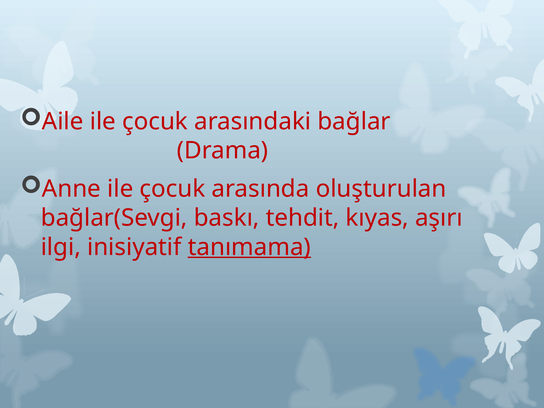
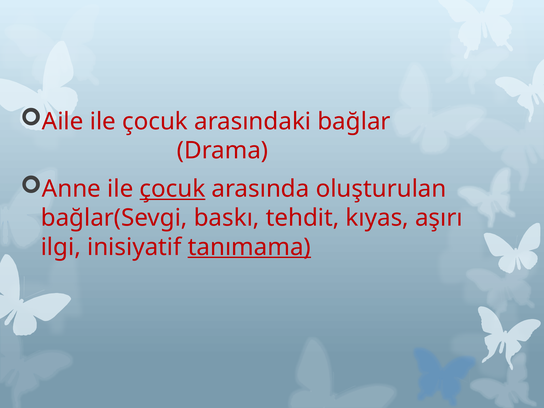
çocuk at (172, 189) underline: none -> present
